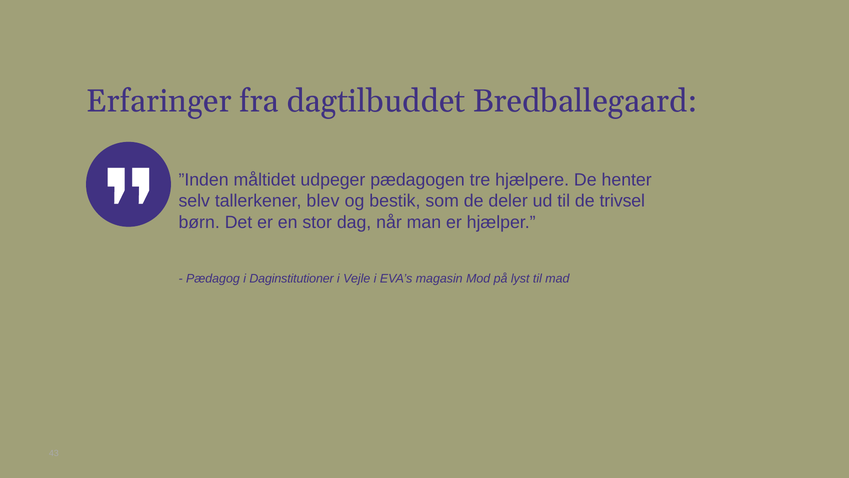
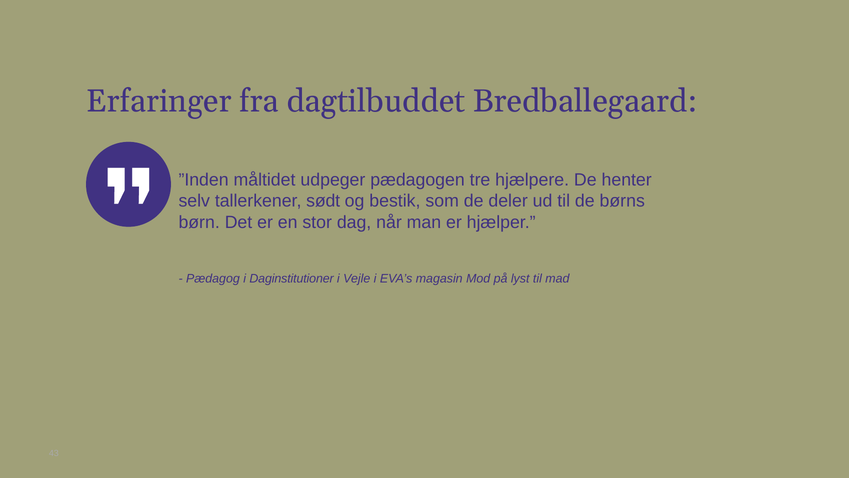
blev: blev -> sødt
trivsel: trivsel -> børns
